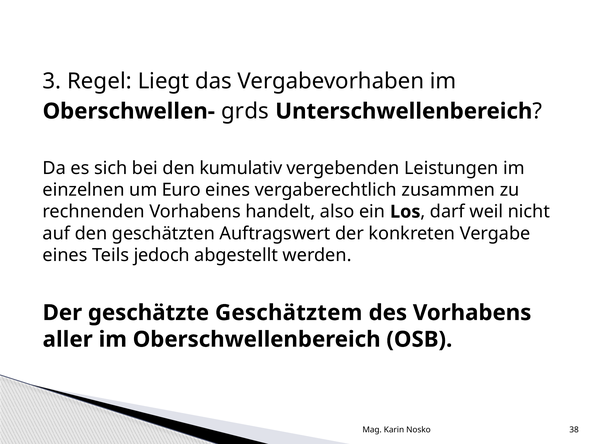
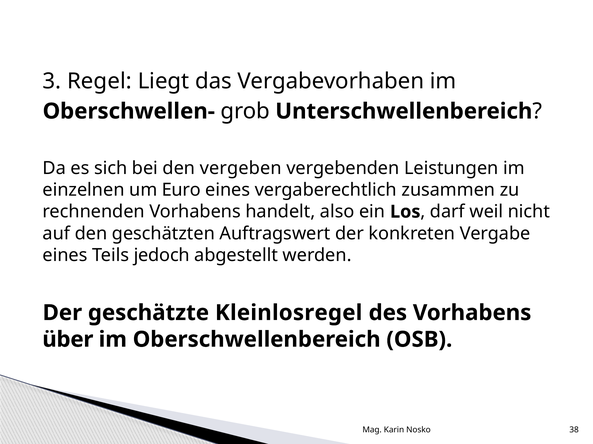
grds: grds -> grob
kumulativ: kumulativ -> vergeben
Geschätztem: Geschätztem -> Kleinlosregel
aller: aller -> über
